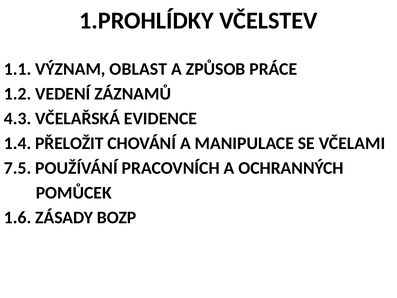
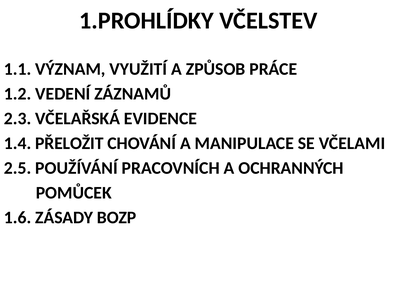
OBLAST: OBLAST -> VYUŽITÍ
4.3: 4.3 -> 2.3
7.5: 7.5 -> 2.5
